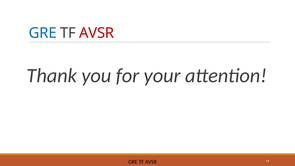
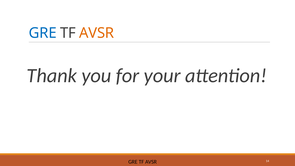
AVSR at (97, 33) colour: red -> orange
